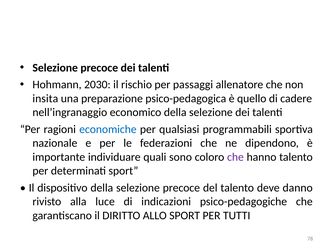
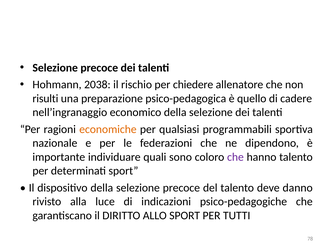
2030: 2030 -> 2038
passaggi: passaggi -> chiedere
insita: insita -> risulti
economiche colour: blue -> orange
